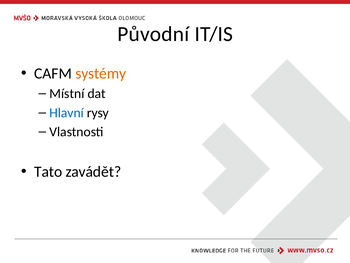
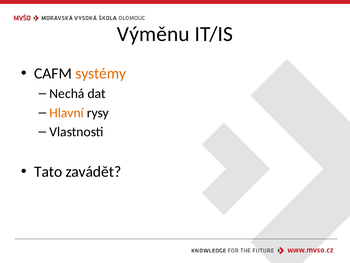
Původní: Původní -> Výměnu
Místní: Místní -> Nechá
Hlavní colour: blue -> orange
